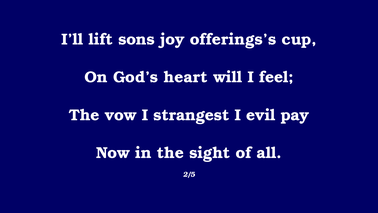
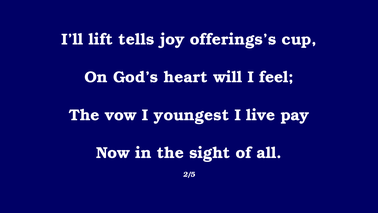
sons: sons -> tells
strangest: strangest -> youngest
evil: evil -> live
